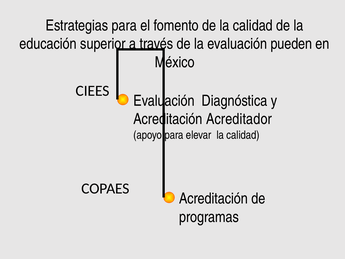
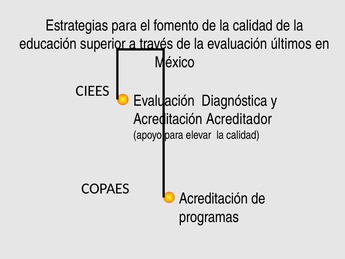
pueden: pueden -> últimos
